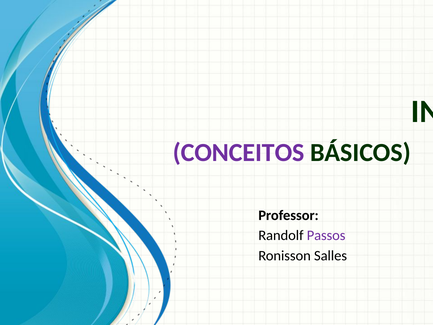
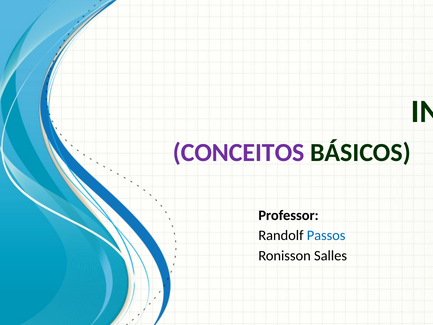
Passos colour: purple -> blue
